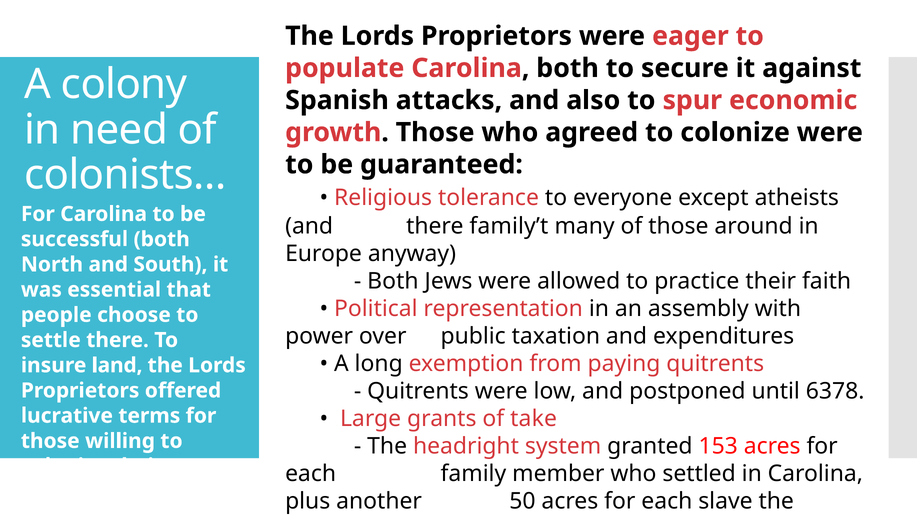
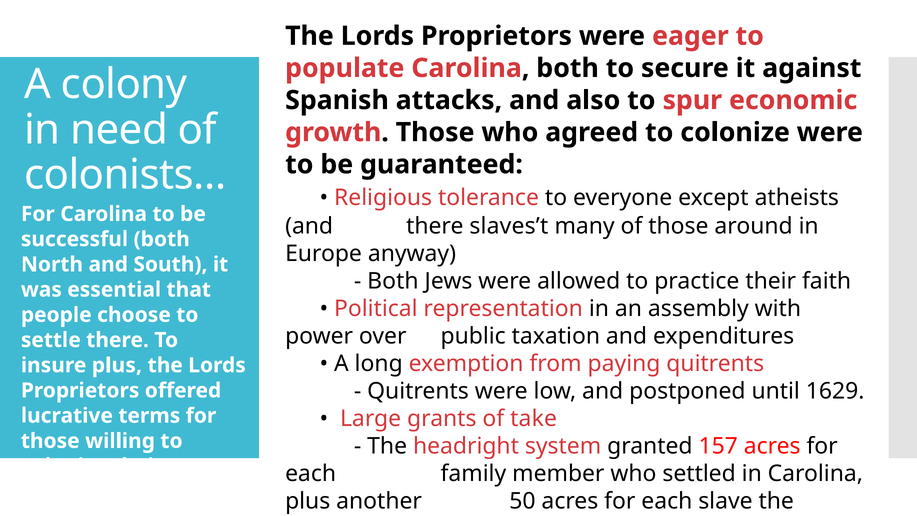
family’t: family’t -> slaves’t
insure land: land -> plus
6378: 6378 -> 1629
153: 153 -> 157
